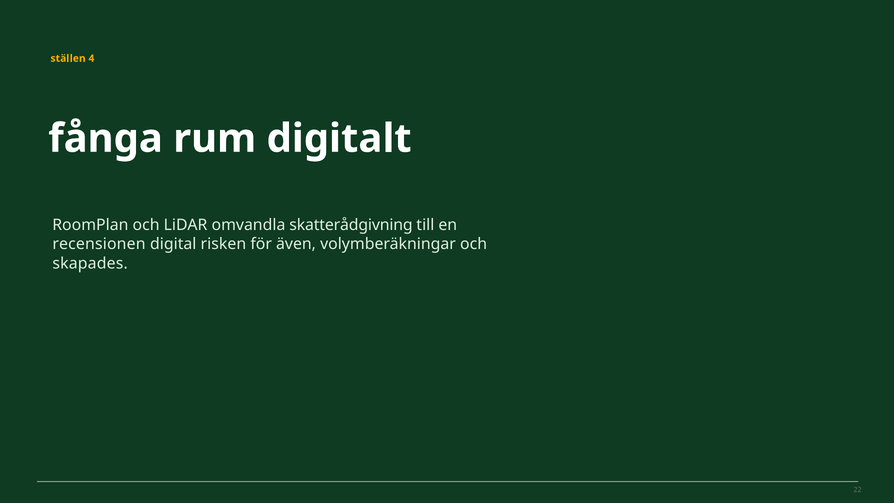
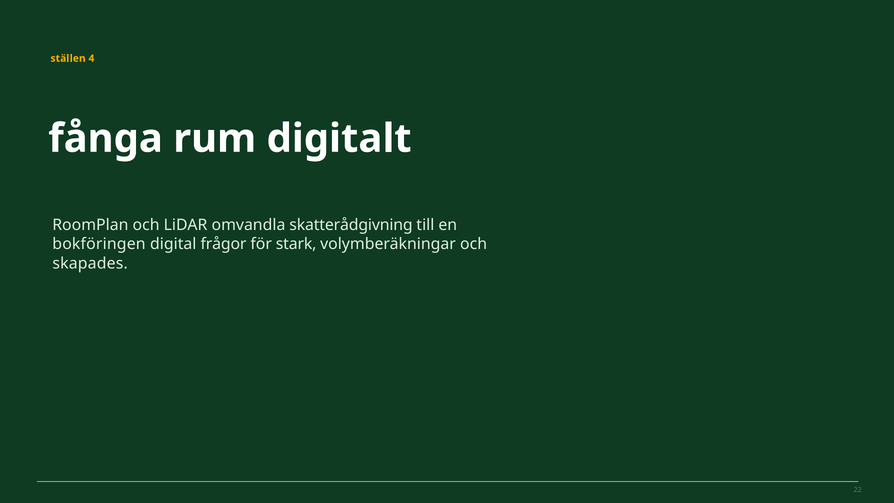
recensionen: recensionen -> bokföringen
risken: risken -> frågor
även: även -> stark
